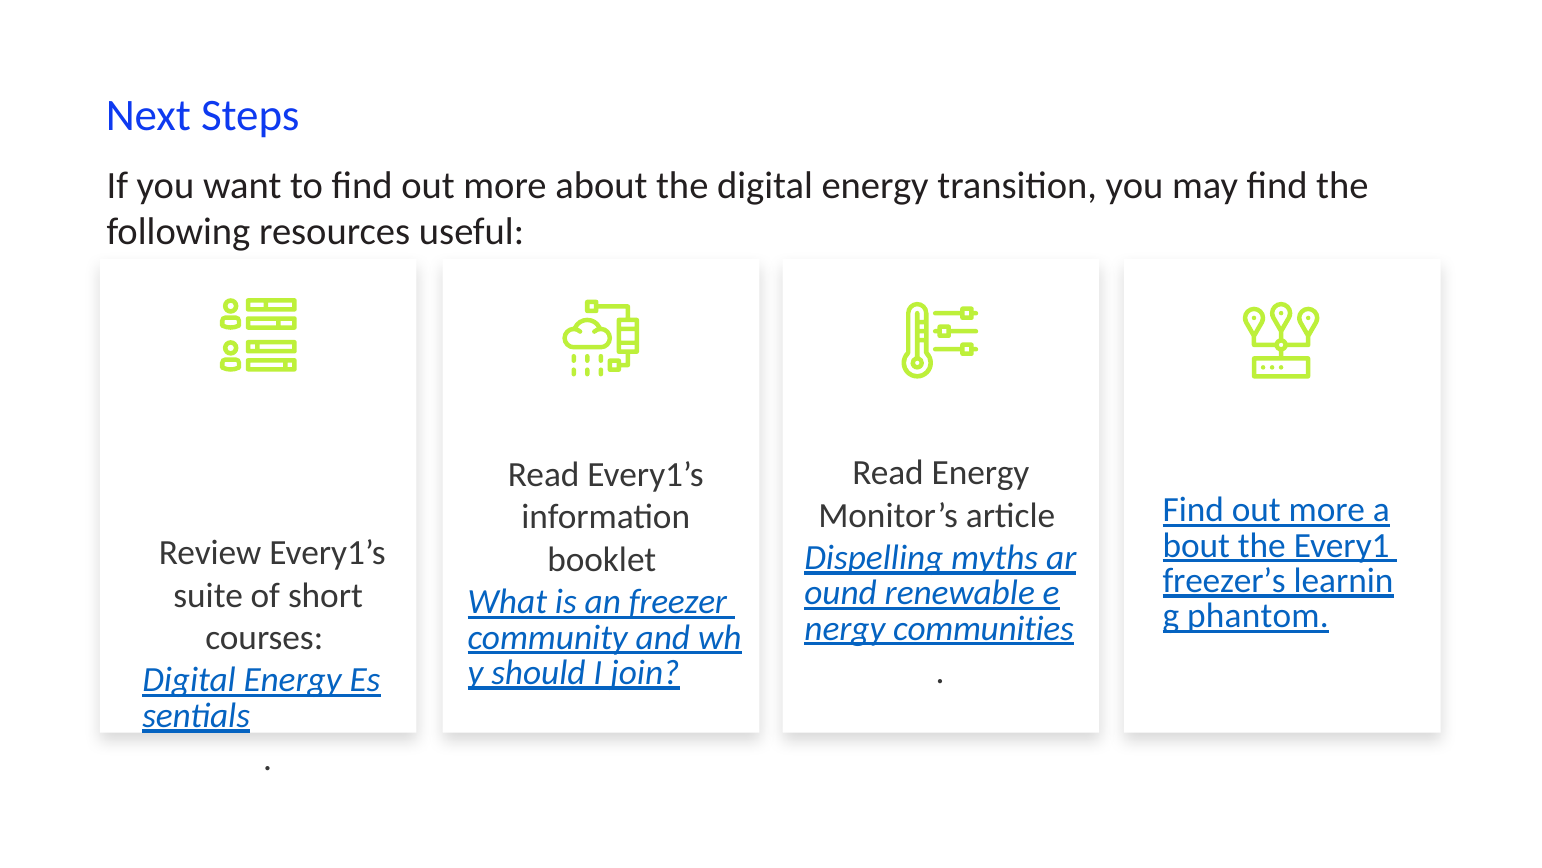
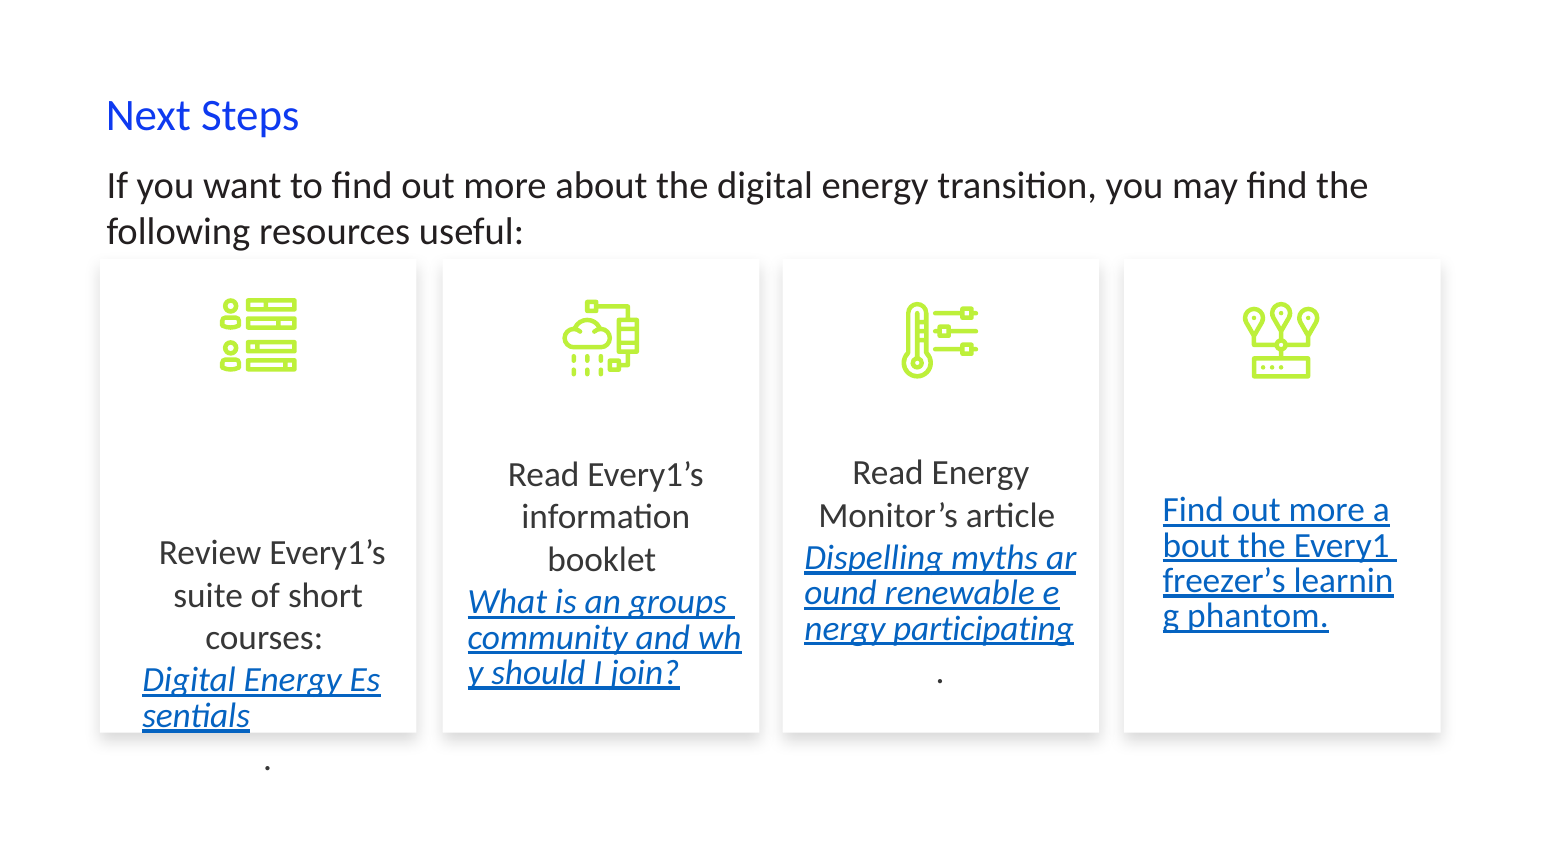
freezer: freezer -> groups
communities: communities -> participating
